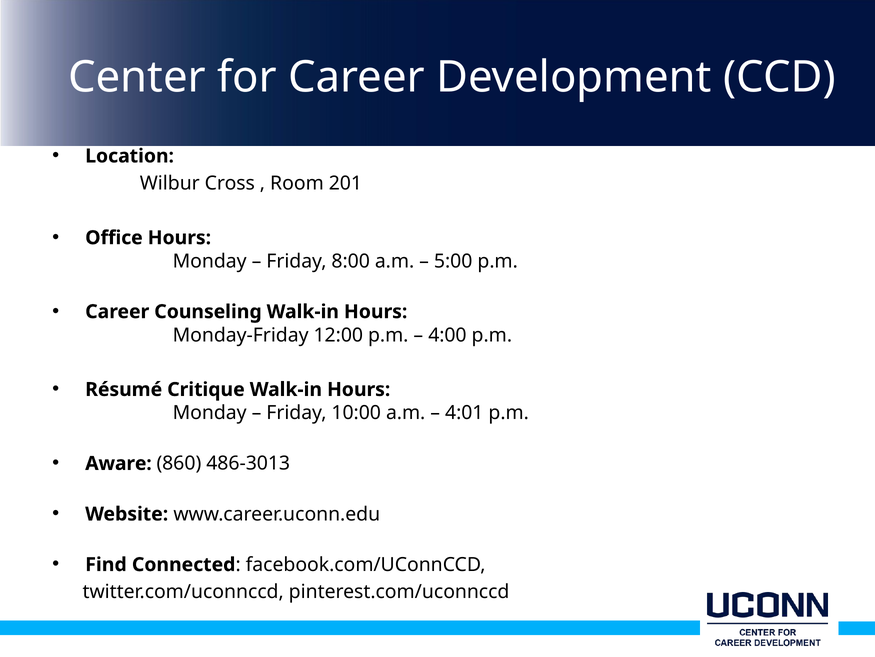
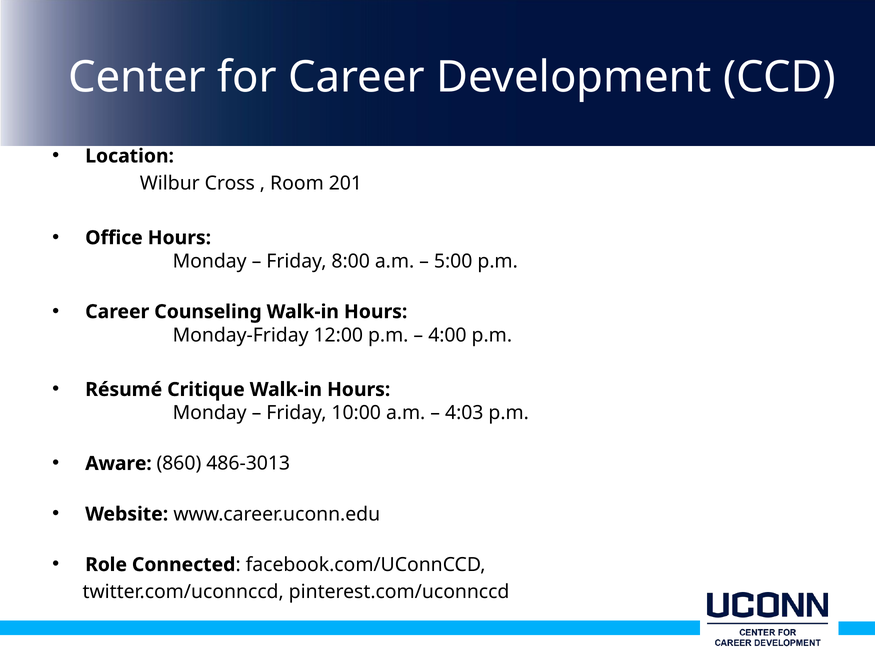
4:01: 4:01 -> 4:03
Find: Find -> Role
